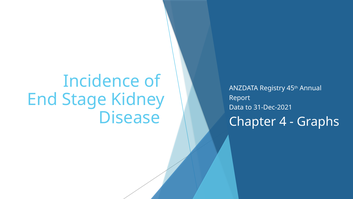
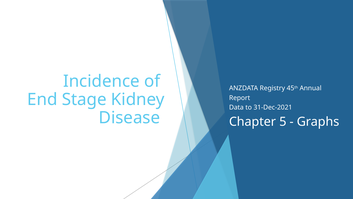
4: 4 -> 5
